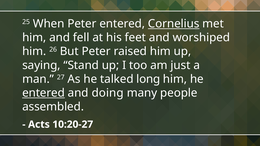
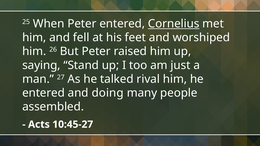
long: long -> rival
entered at (44, 93) underline: present -> none
10:20-27: 10:20-27 -> 10:45-27
